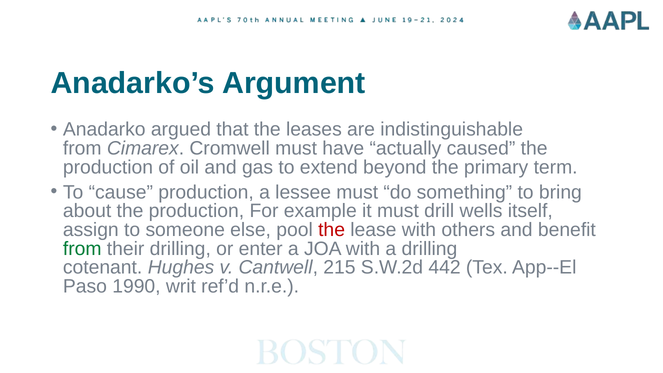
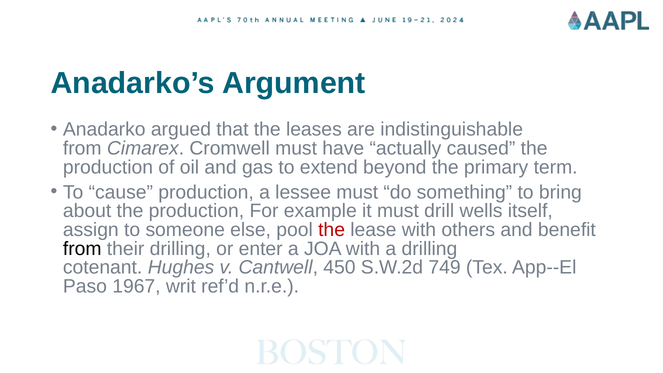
from at (82, 249) colour: green -> black
215: 215 -> 450
442: 442 -> 749
1990: 1990 -> 1967
